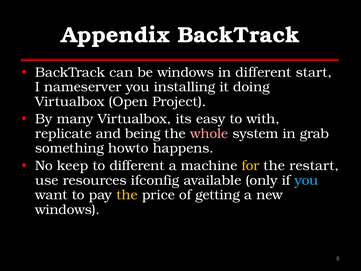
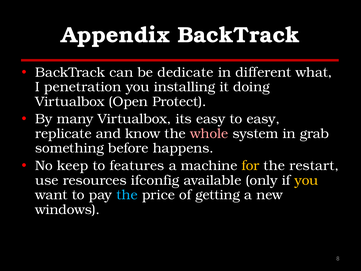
be windows: windows -> dedicate
start: start -> what
nameserver: nameserver -> penetration
Project: Project -> Protect
to with: with -> easy
being: being -> know
howto: howto -> before
to different: different -> features
you at (307, 180) colour: light blue -> yellow
the at (127, 195) colour: yellow -> light blue
